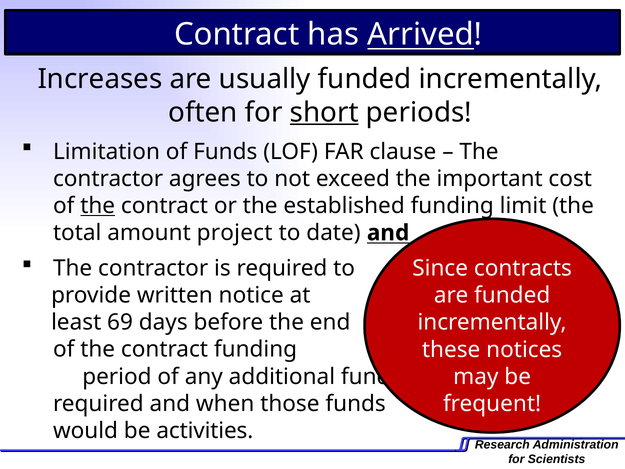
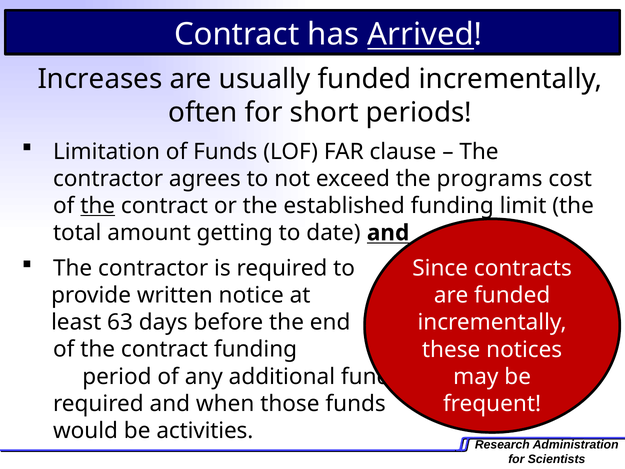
short underline: present -> none
important: important -> programs
project: project -> getting
69: 69 -> 63
